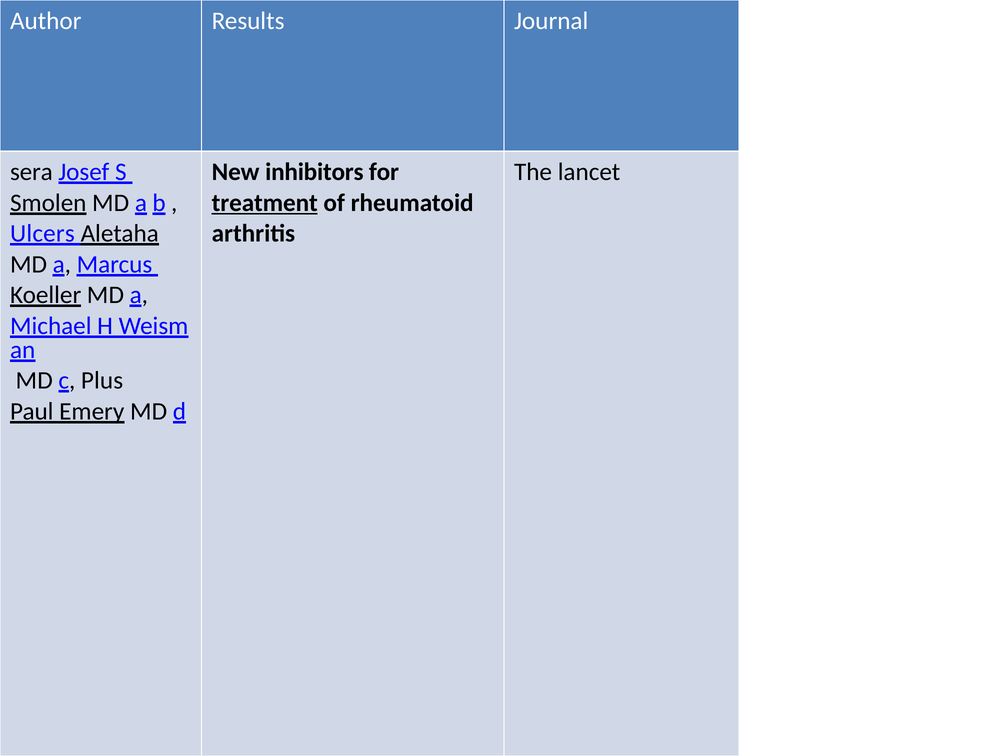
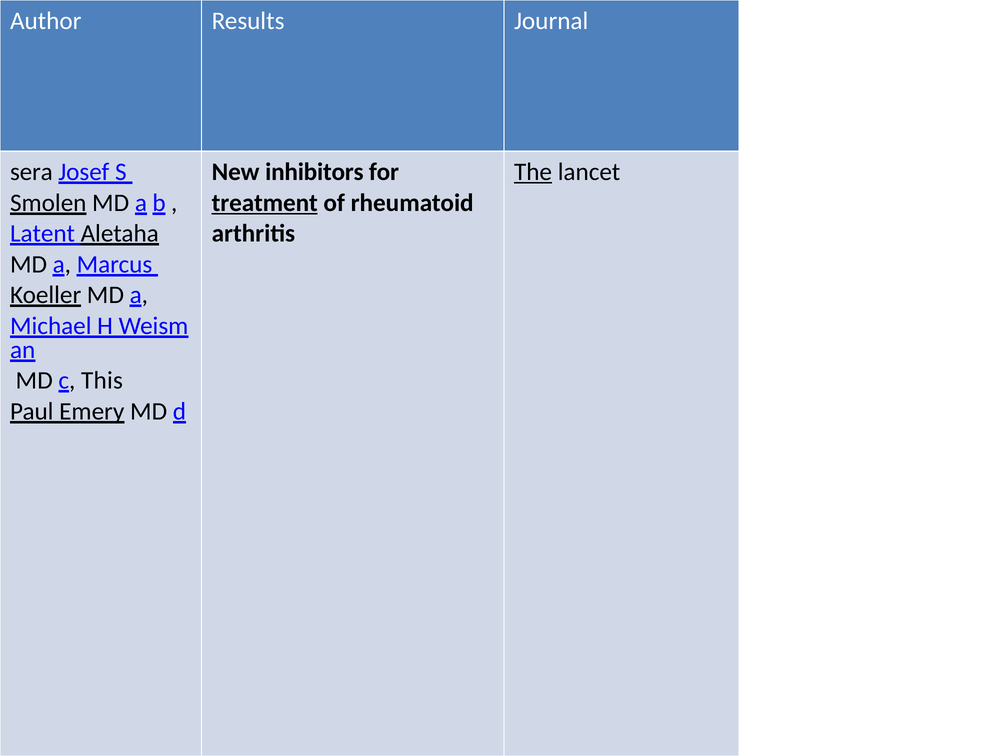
The underline: none -> present
Ulcers: Ulcers -> Latent
Plus: Plus -> This
